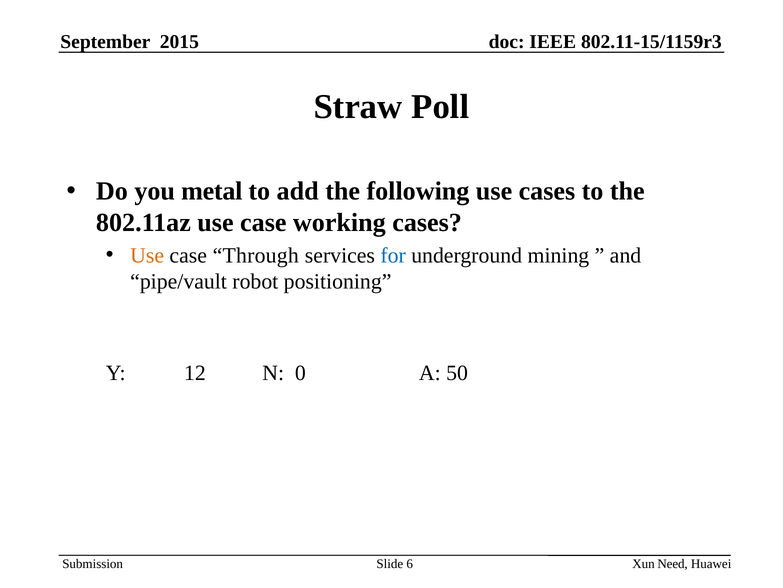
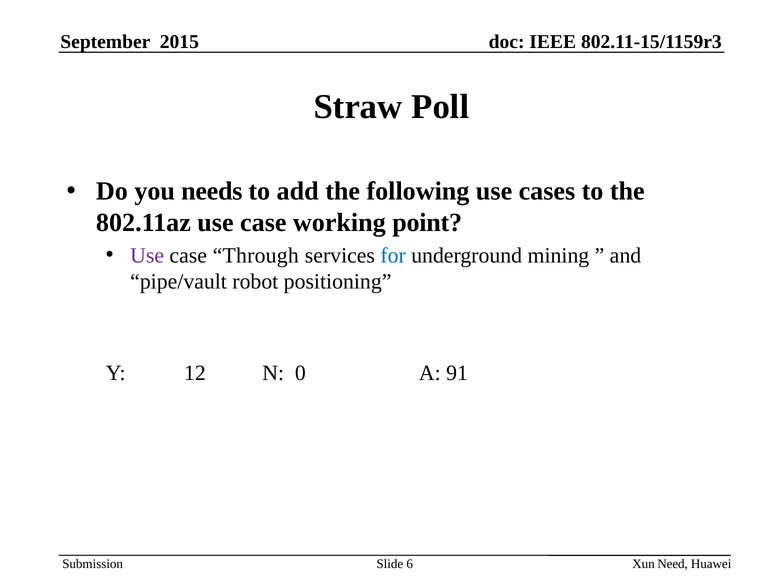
metal: metal -> needs
working cases: cases -> point
Use at (147, 255) colour: orange -> purple
50: 50 -> 91
